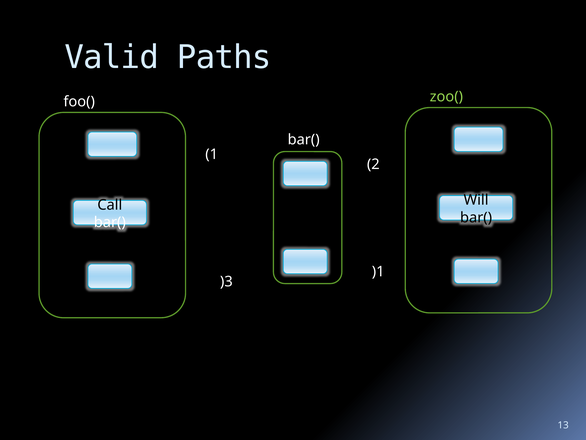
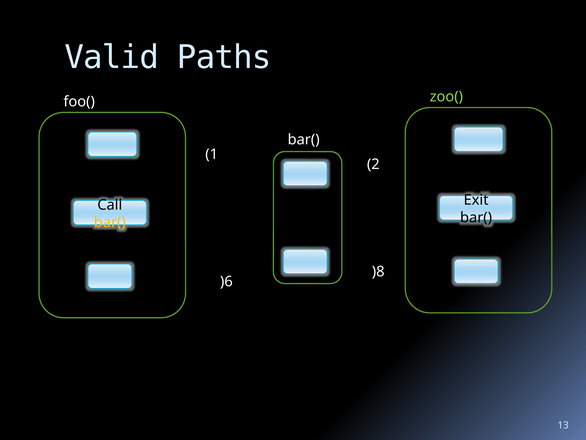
Will: Will -> Exit
bar( at (110, 222) colour: white -> yellow
)1: )1 -> )8
)3: )3 -> )6
